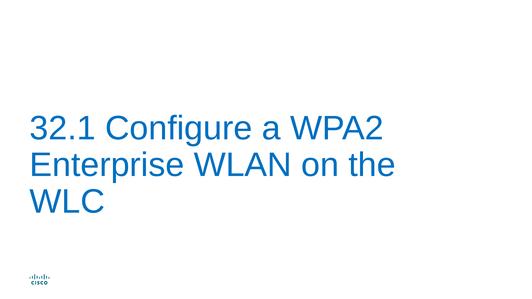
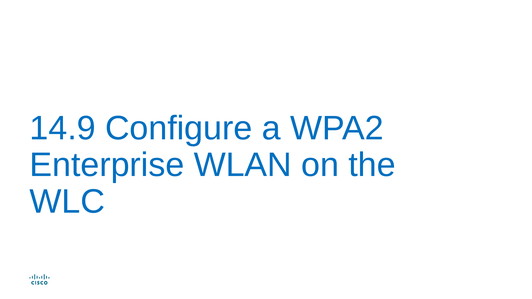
32.1: 32.1 -> 14.9
